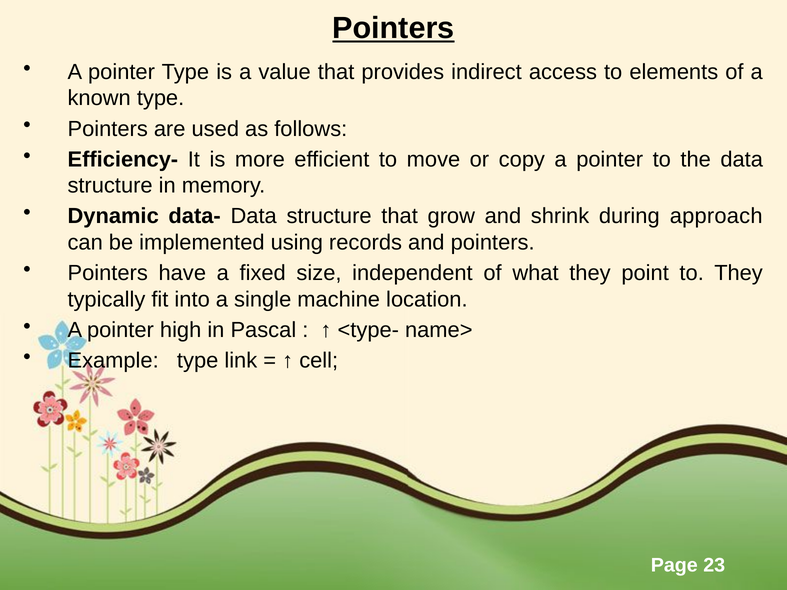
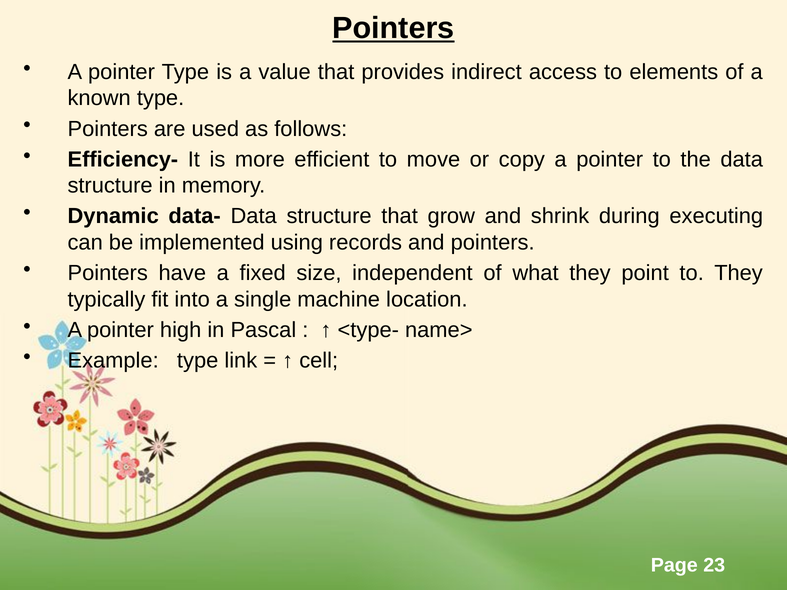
approach: approach -> executing
